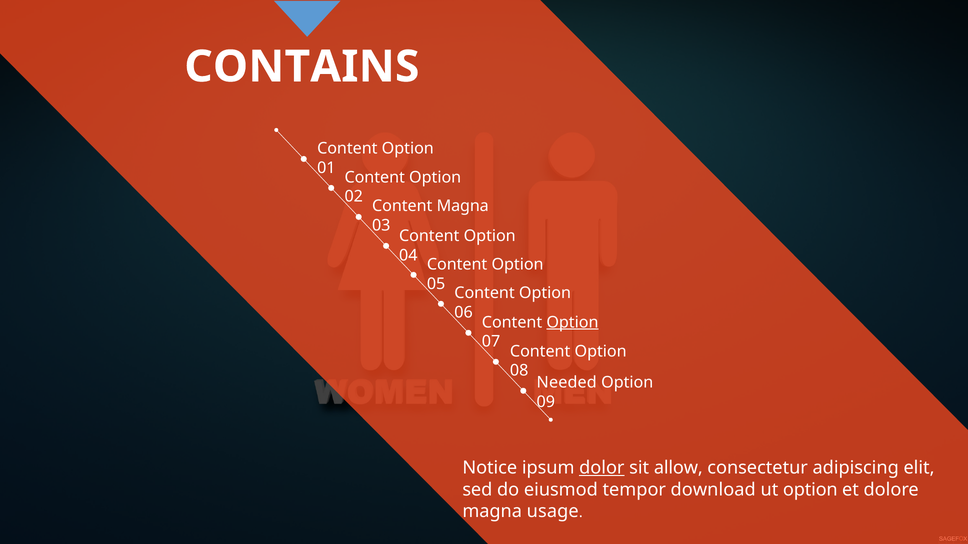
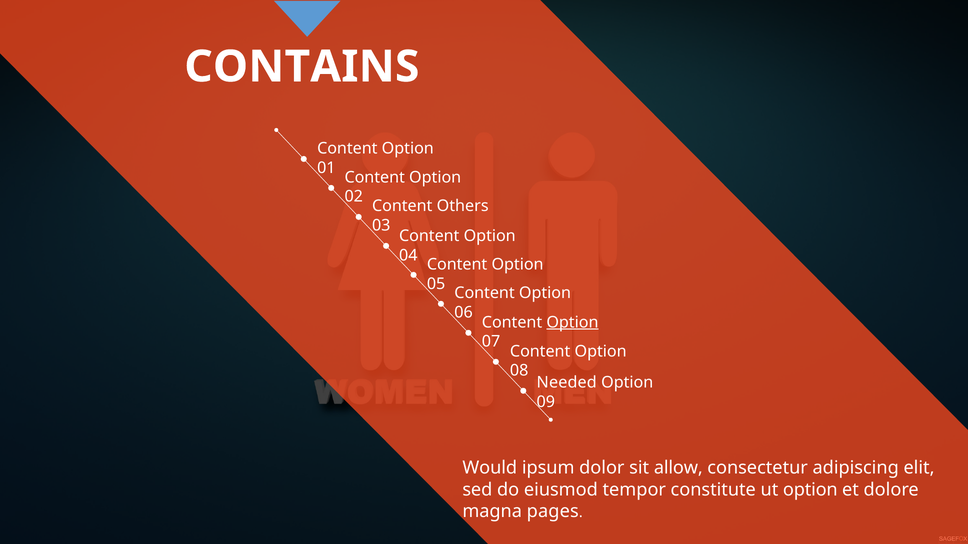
Content Magna: Magna -> Others
Notice: Notice -> Would
dolor underline: present -> none
download: download -> constitute
usage: usage -> pages
